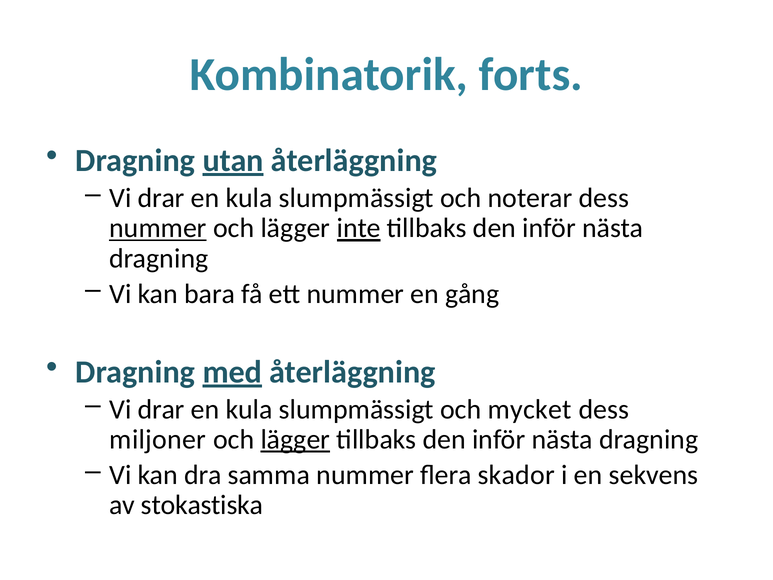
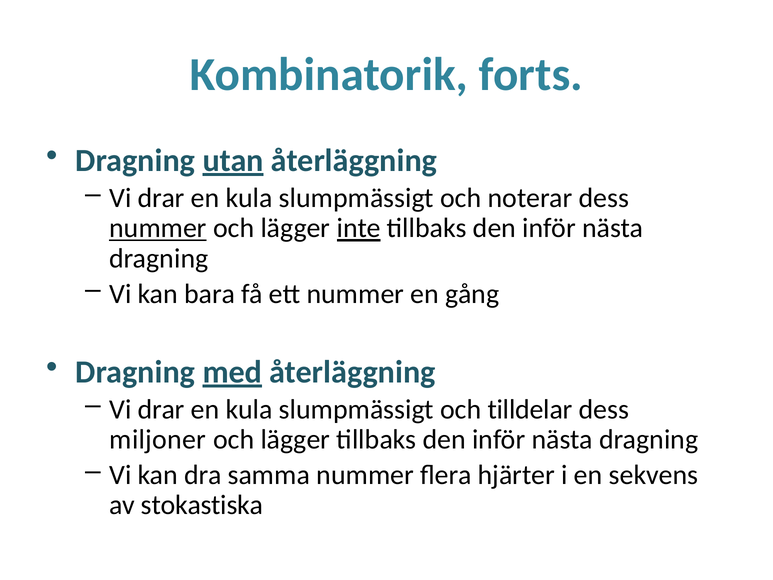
mycket: mycket -> tilldelar
lägger at (295, 439) underline: present -> none
skador: skador -> hjärter
